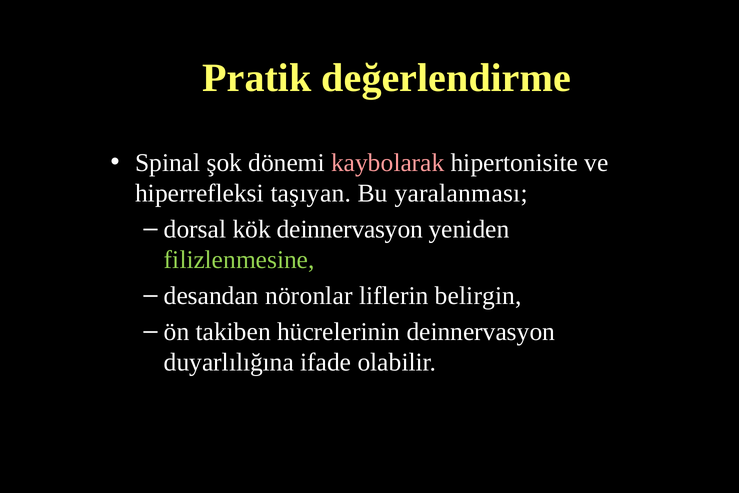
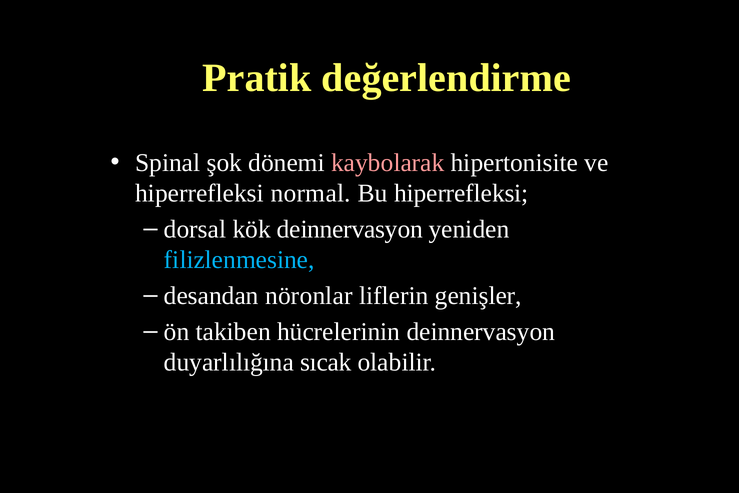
taşıyan: taşıyan -> normal
Bu yaralanması: yaralanması -> hiperrefleksi
filizlenmesine colour: light green -> light blue
belirgin: belirgin -> genişler
ifade: ifade -> sıcak
